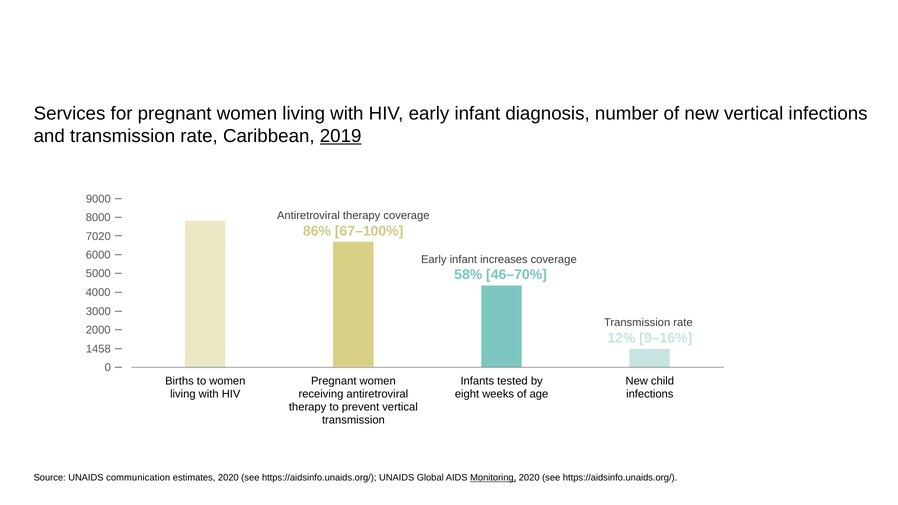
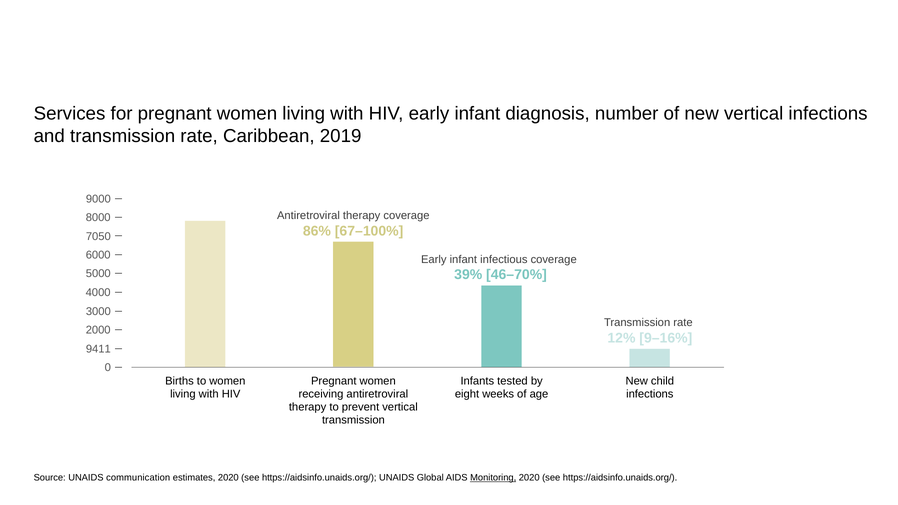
2019 underline: present -> none
7020: 7020 -> 7050
increases: increases -> infectious
58%: 58% -> 39%
1458: 1458 -> 9411
